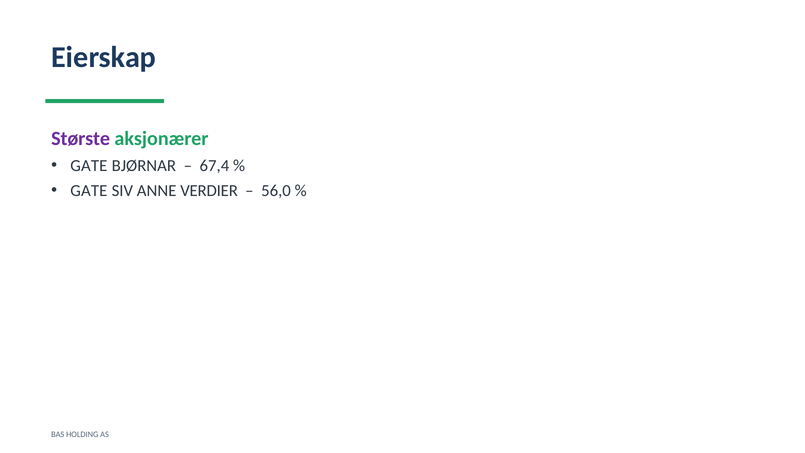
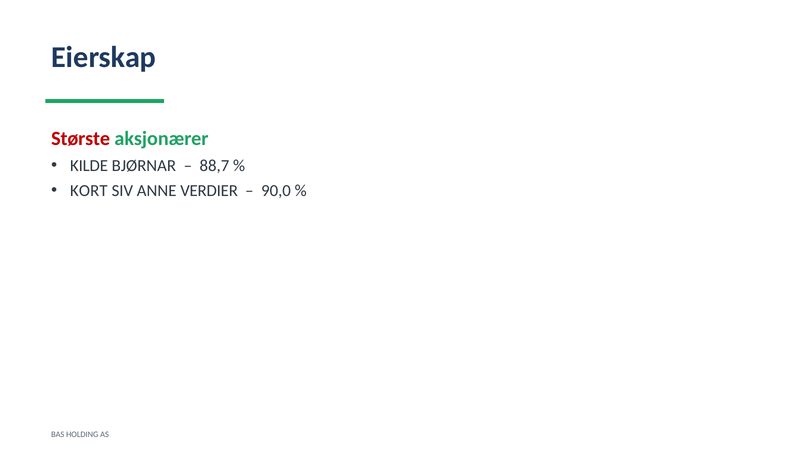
Største colour: purple -> red
GATE at (89, 166): GATE -> KILDE
67,4: 67,4 -> 88,7
GATE at (89, 191): GATE -> KORT
56,0: 56,0 -> 90,0
